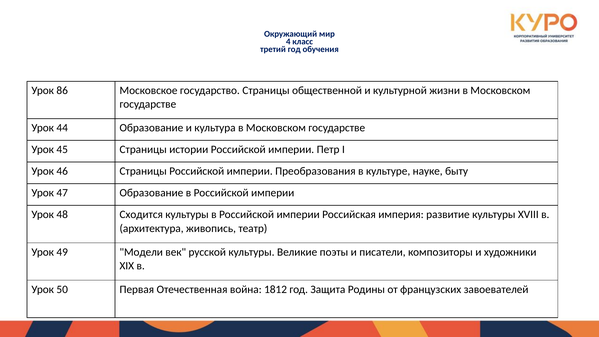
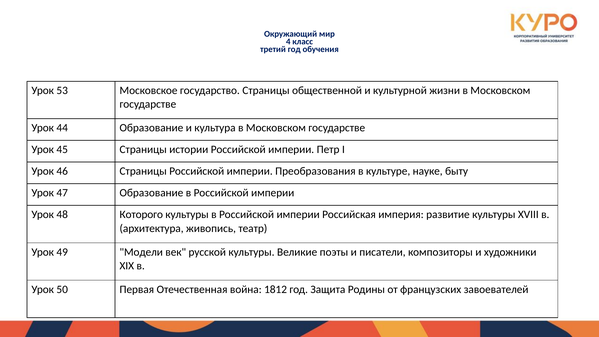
86: 86 -> 53
Сходится: Сходится -> Которого
